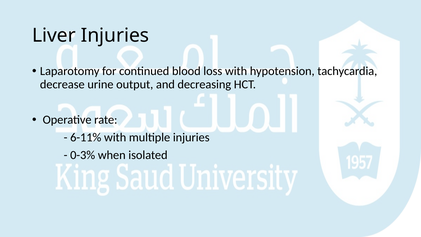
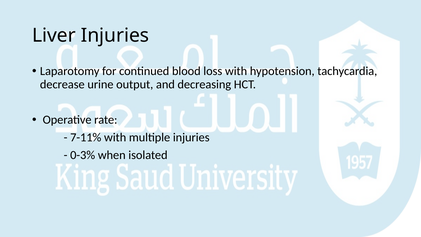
6-11%: 6-11% -> 7-11%
